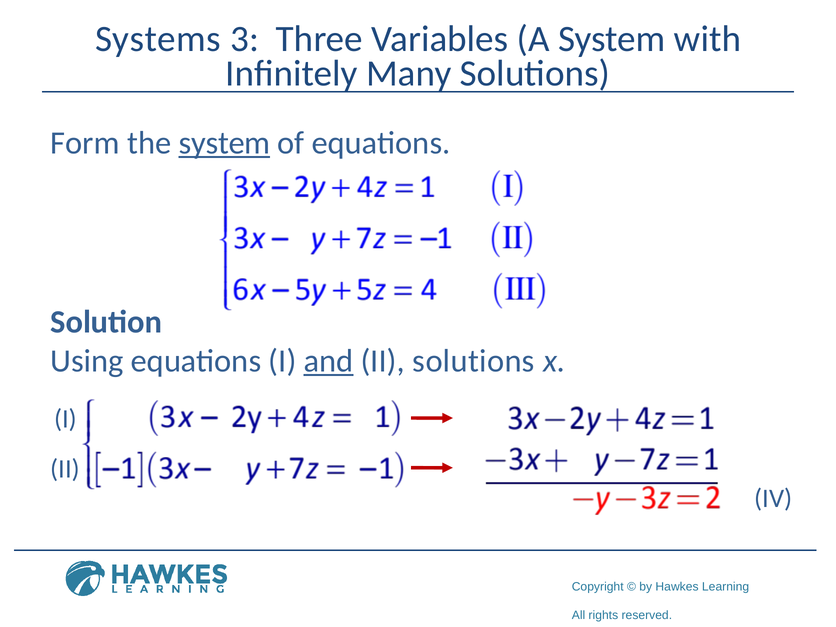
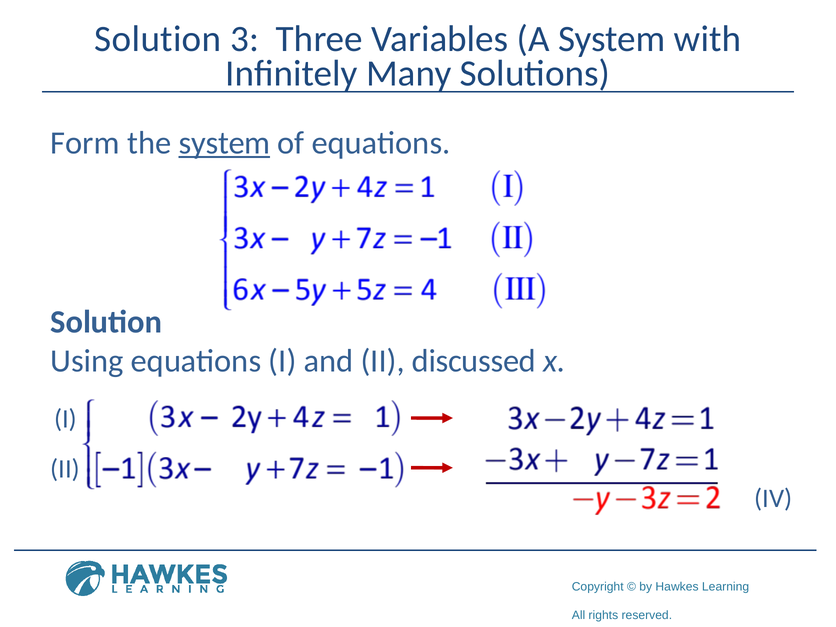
Systems at (158, 39): Systems -> Solution
and underline: present -> none
II solutions: solutions -> discussed
